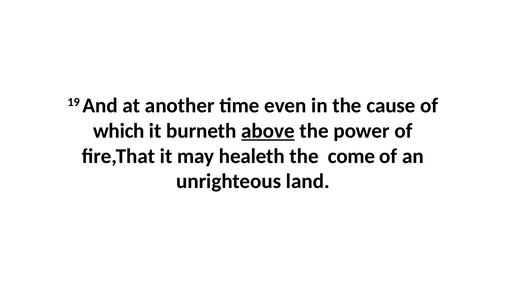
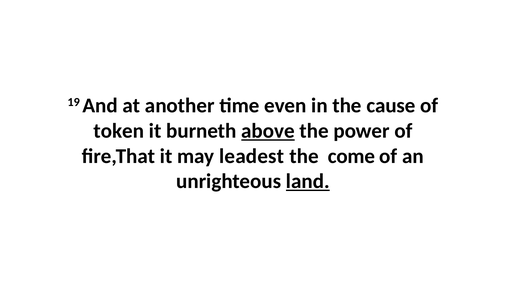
which: which -> token
healeth: healeth -> leadest
land underline: none -> present
